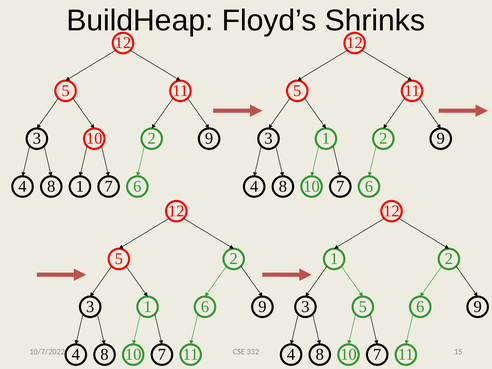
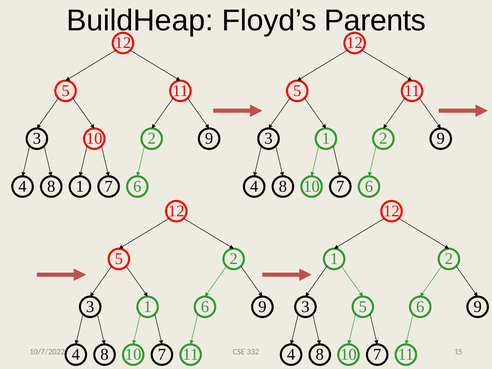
Shrinks: Shrinks -> Parents
